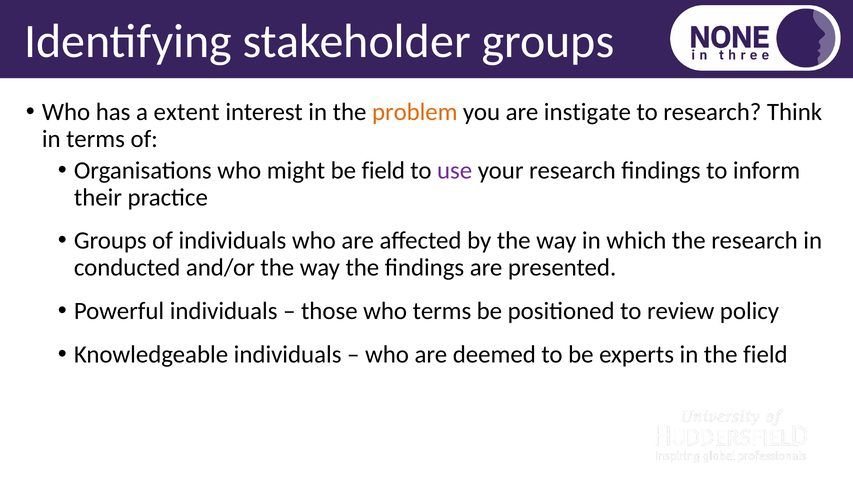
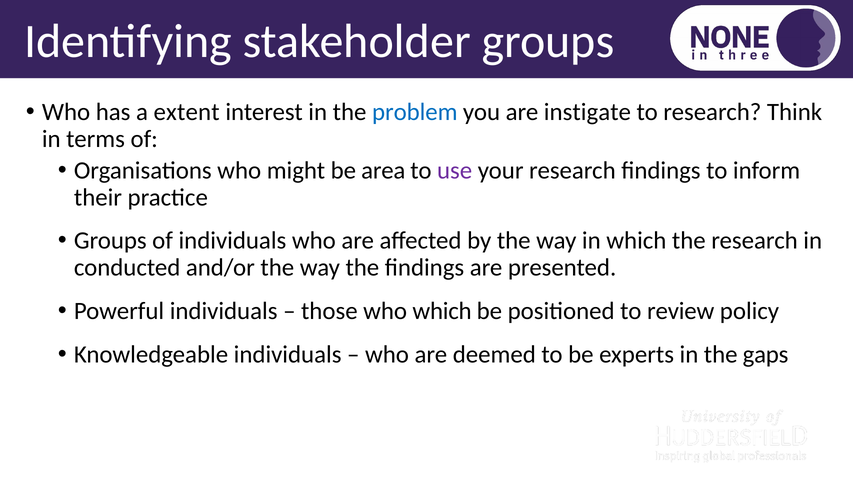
problem colour: orange -> blue
be field: field -> area
who terms: terms -> which
the field: field -> gaps
